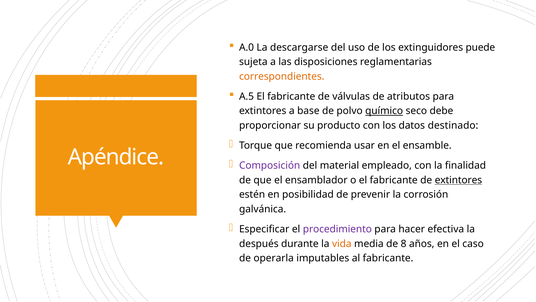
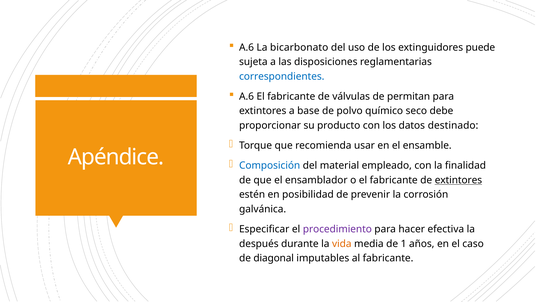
A.0 at (247, 47): A.0 -> A.6
descargarse: descargarse -> bicarbonato
correspondientes colour: orange -> blue
A.5 at (247, 96): A.5 -> A.6
atributos: atributos -> permitan
químico underline: present -> none
Composición colour: purple -> blue
8: 8 -> 1
operarla: operarla -> diagonal
